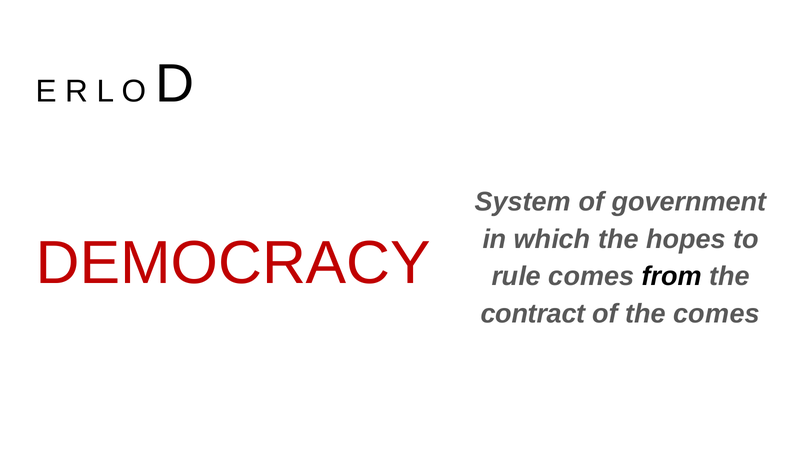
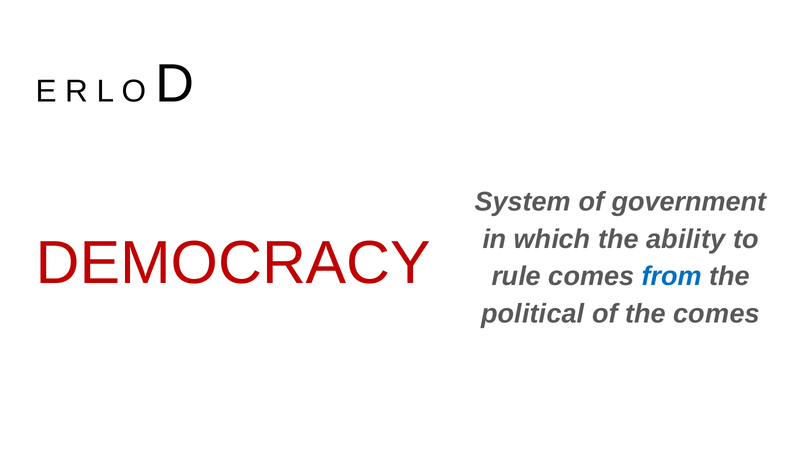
hopes: hopes -> ability
from colour: black -> blue
contract: contract -> political
